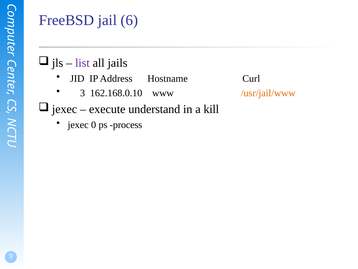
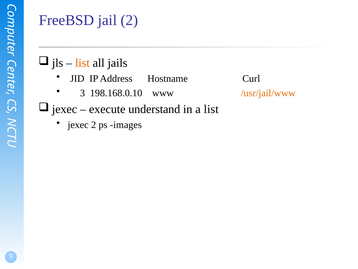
jail 6: 6 -> 2
list at (82, 63) colour: purple -> orange
162.168.0.10: 162.168.0.10 -> 198.168.0.10
a kill: kill -> list
jexec 0: 0 -> 2
process: process -> images
